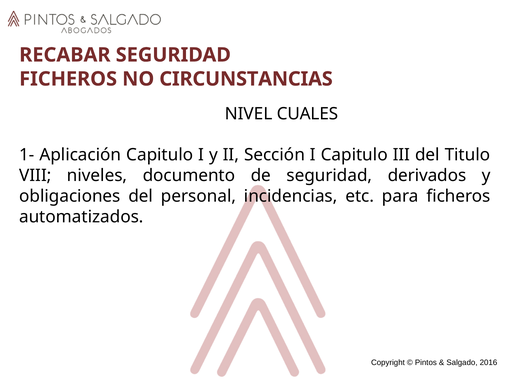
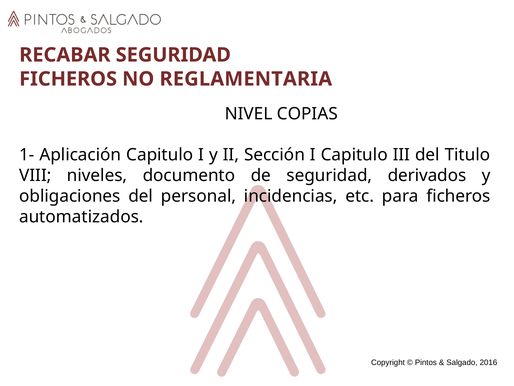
CIRCUNSTANCIAS: CIRCUNSTANCIAS -> REGLAMENTARIA
CUALES: CUALES -> COPIAS
